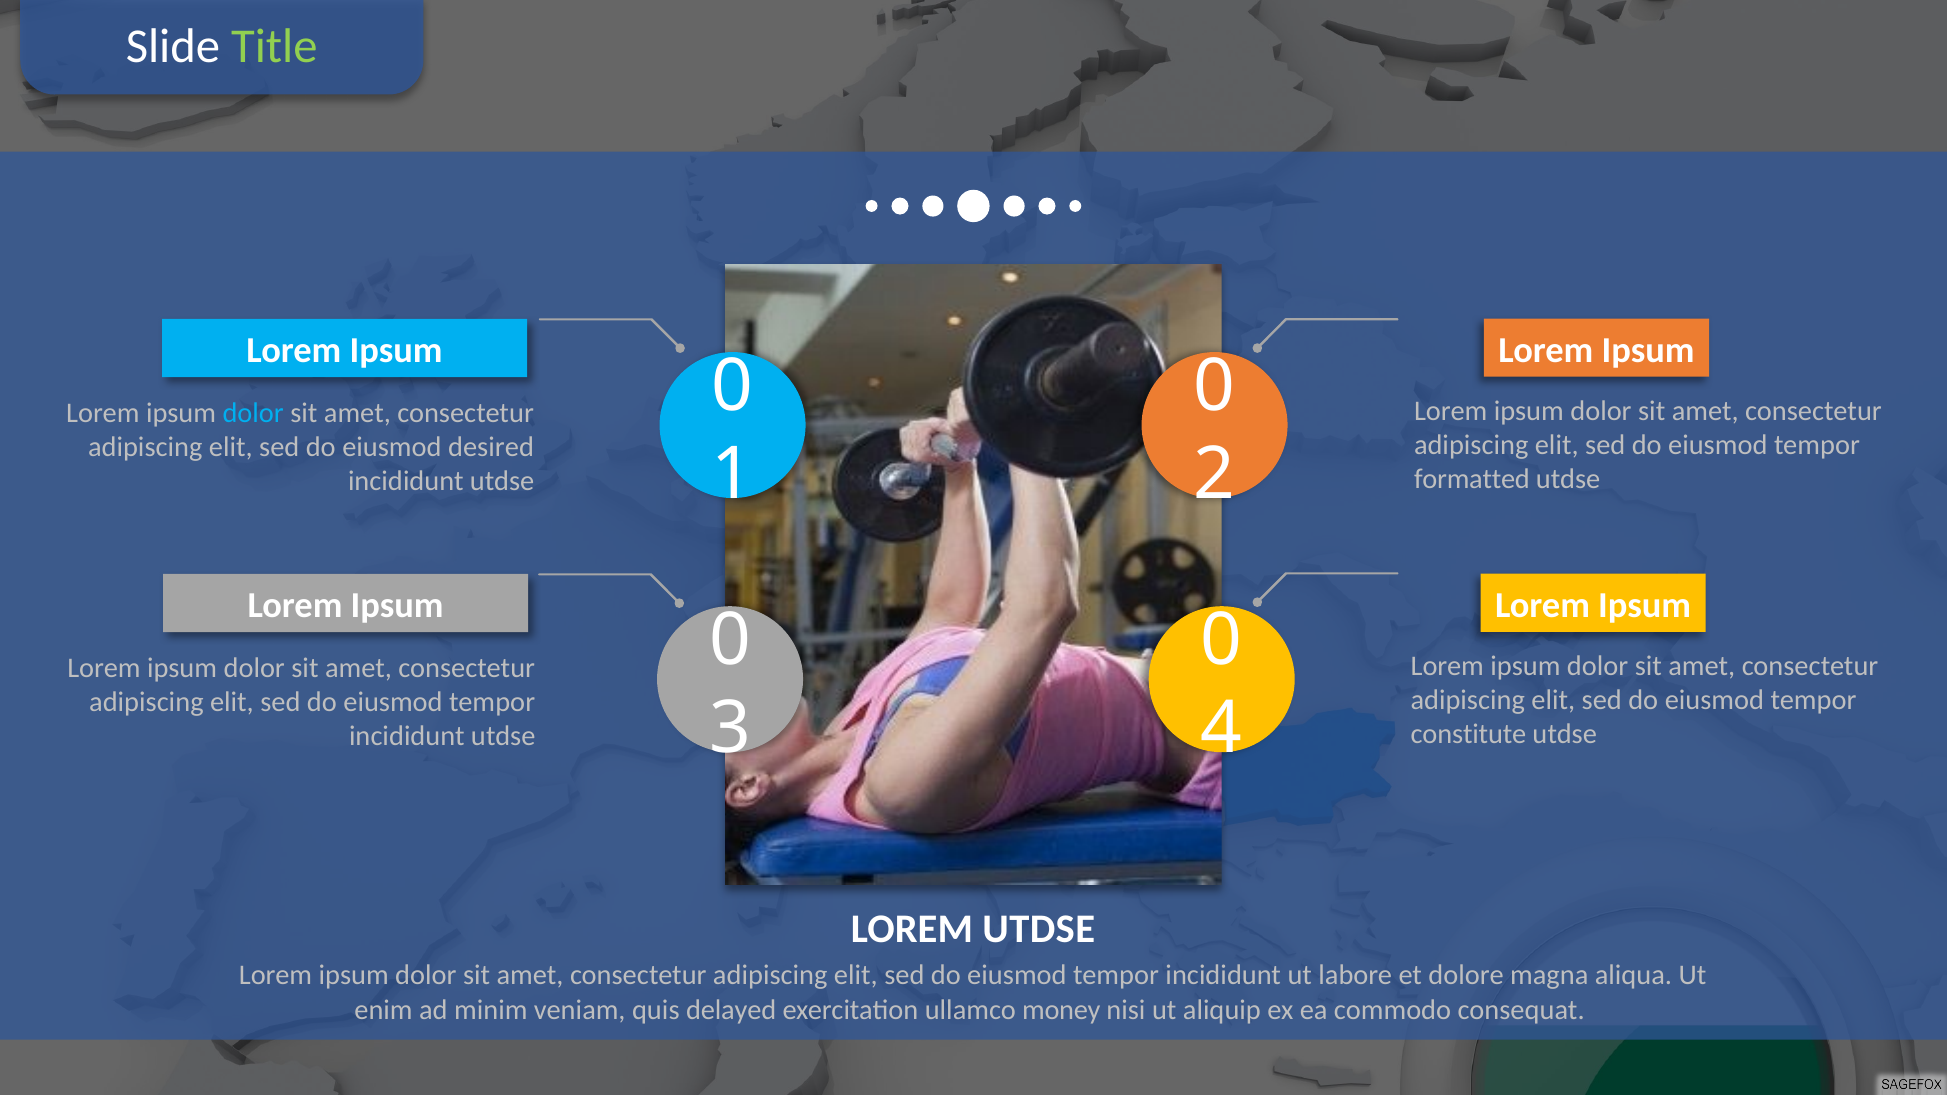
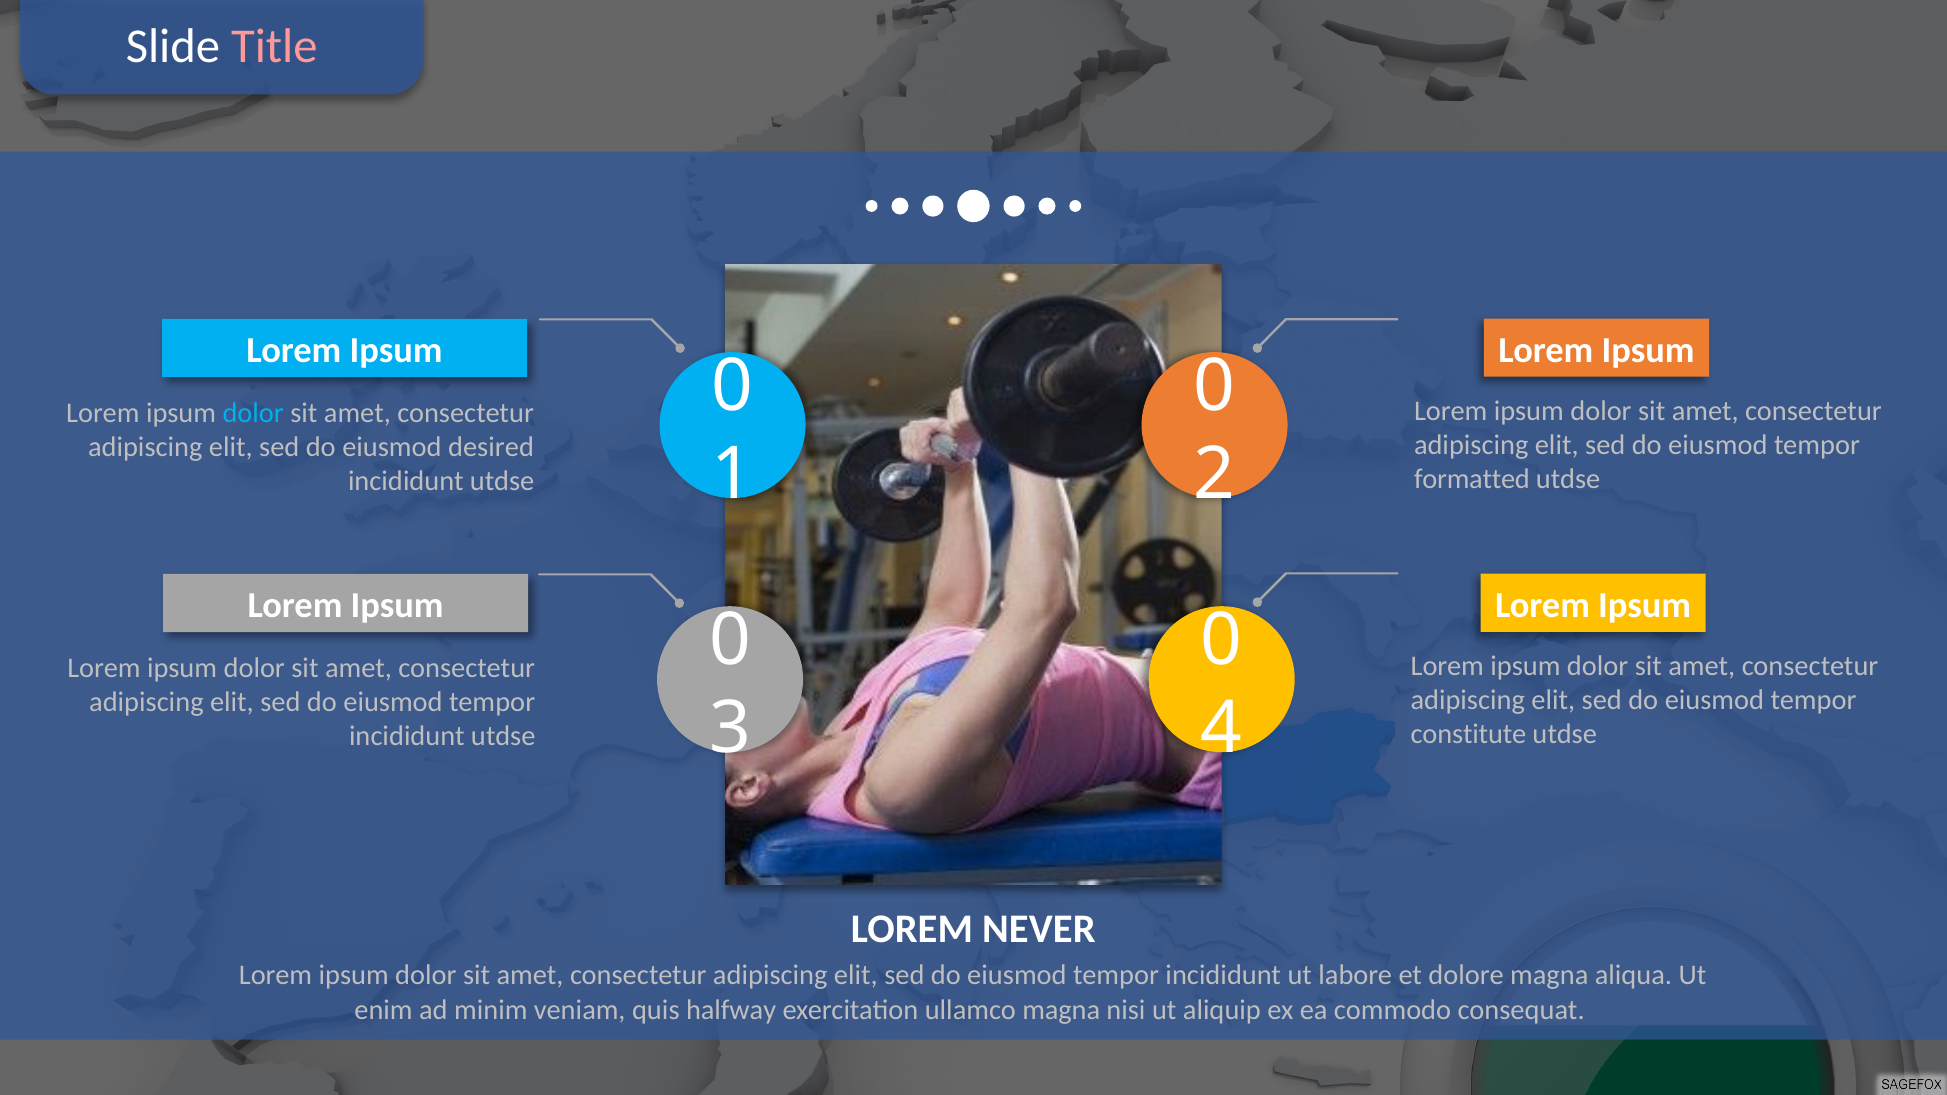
Title colour: light green -> pink
LOREM UTDSE: UTDSE -> NEVER
delayed: delayed -> halfway
ullamco money: money -> magna
